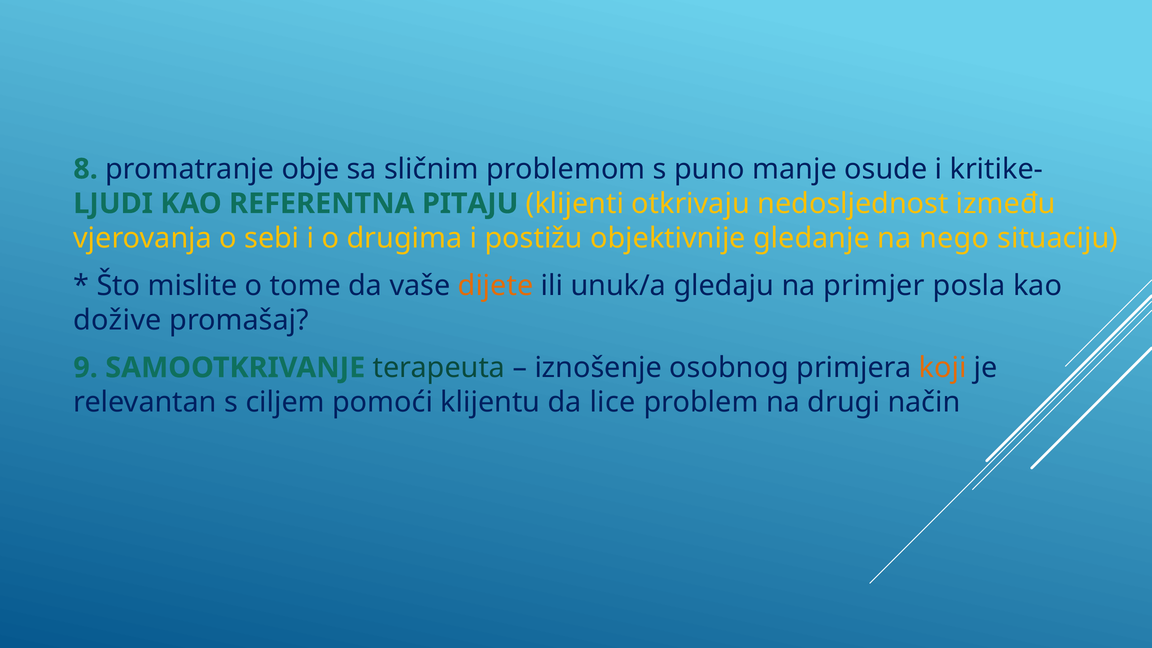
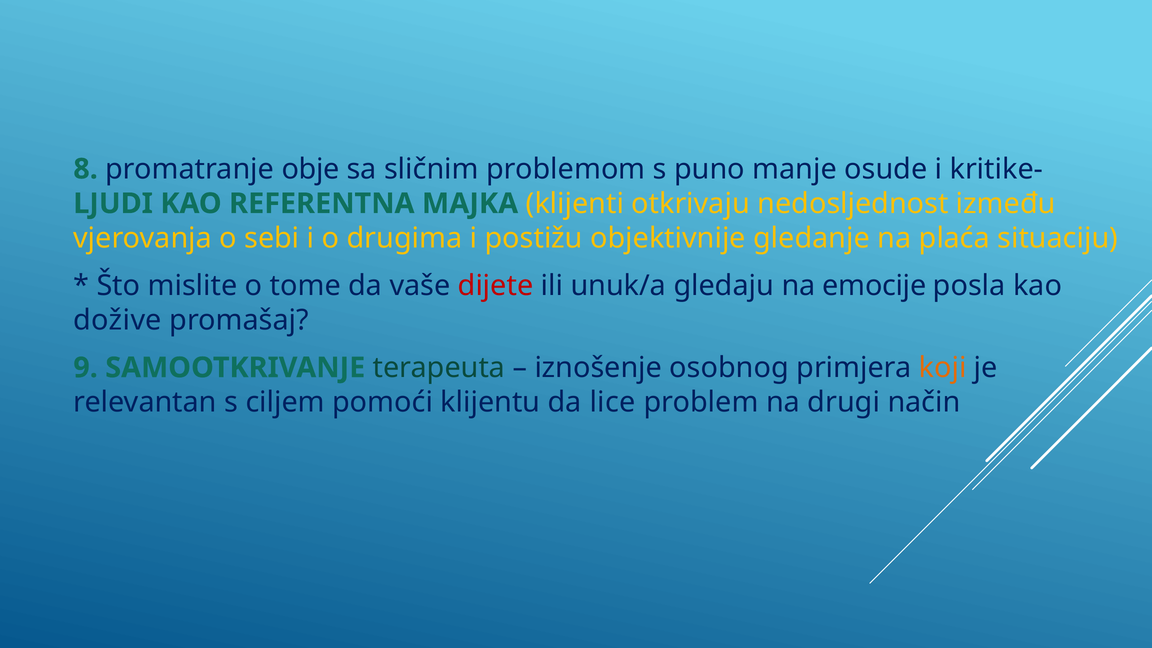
PITAJU: PITAJU -> MAJKA
nego: nego -> plaća
dijete colour: orange -> red
primjer: primjer -> emocije
